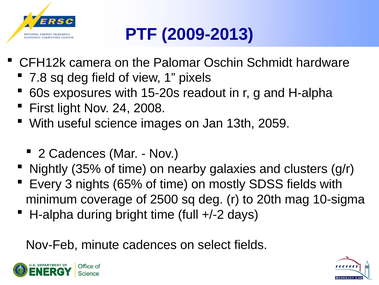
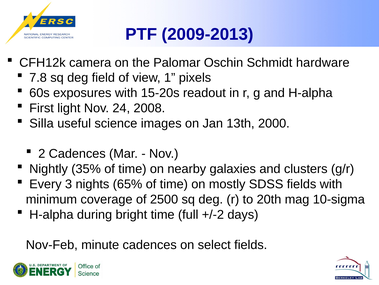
With at (42, 123): With -> Silla
2059: 2059 -> 2000
